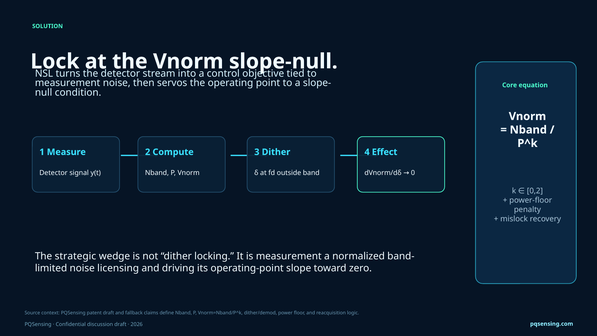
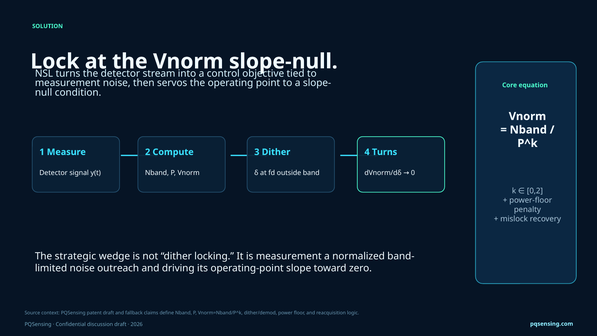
4 Effect: Effect -> Turns
licensing: licensing -> outreach
